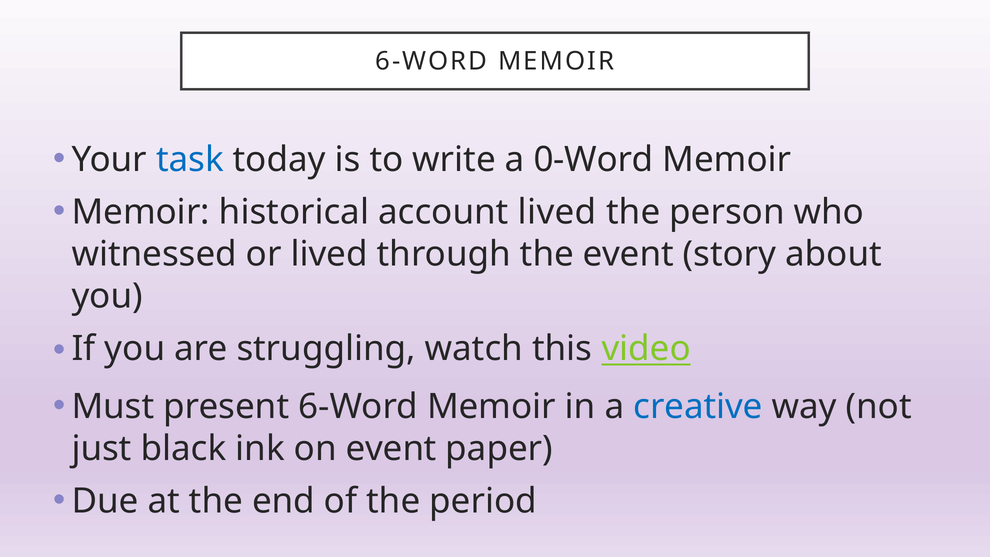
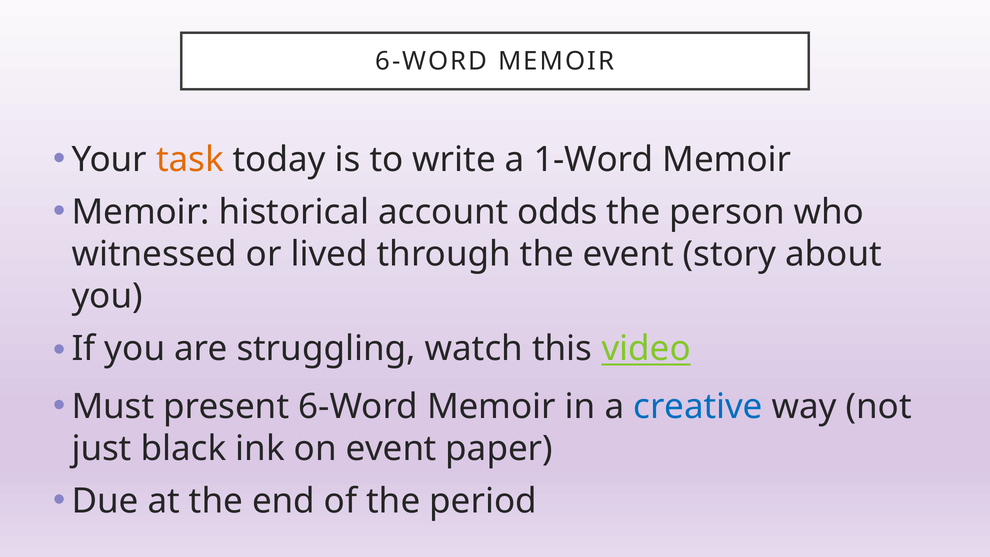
task colour: blue -> orange
0-Word: 0-Word -> 1-Word
account lived: lived -> odds
